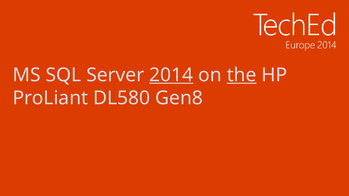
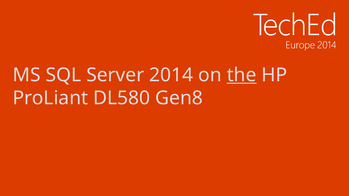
2014 underline: present -> none
